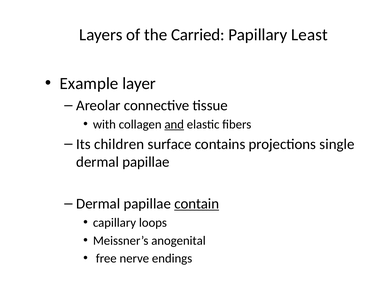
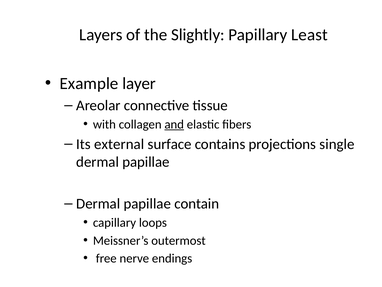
Carried: Carried -> Slightly
children: children -> external
contain underline: present -> none
anogenital: anogenital -> outermost
